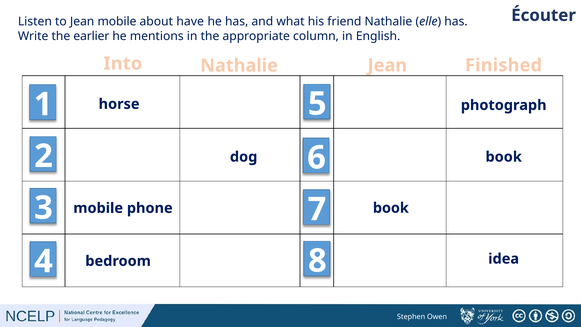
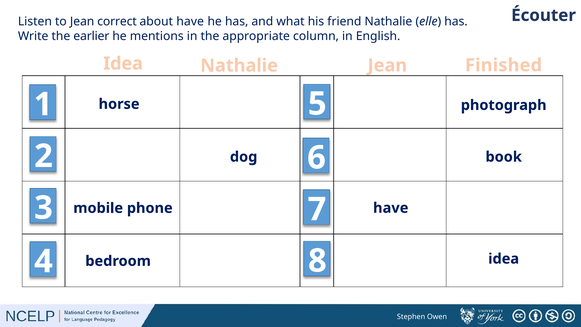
Jean mobile: mobile -> correct
Into at (123, 64): Into -> Idea
book at (391, 208): book -> have
